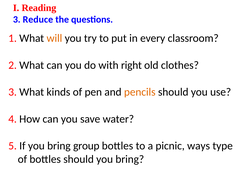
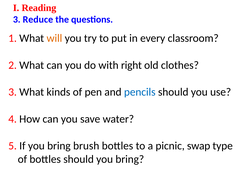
pencils colour: orange -> blue
group: group -> brush
ways: ways -> swap
